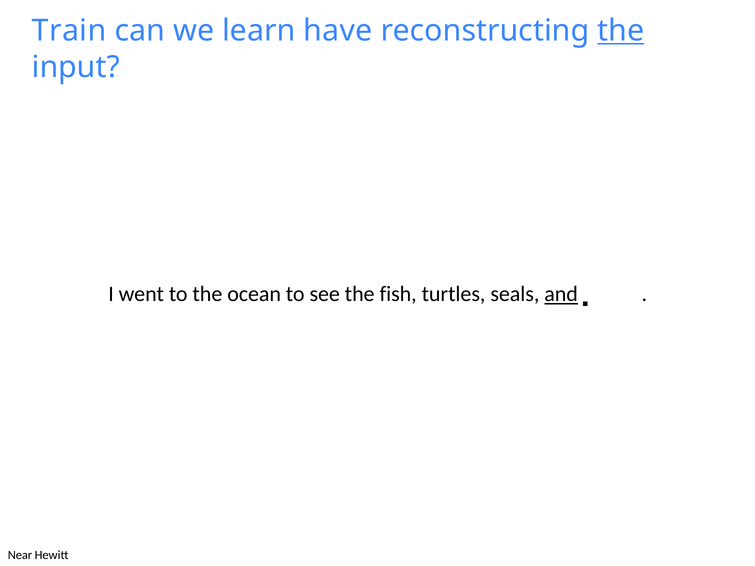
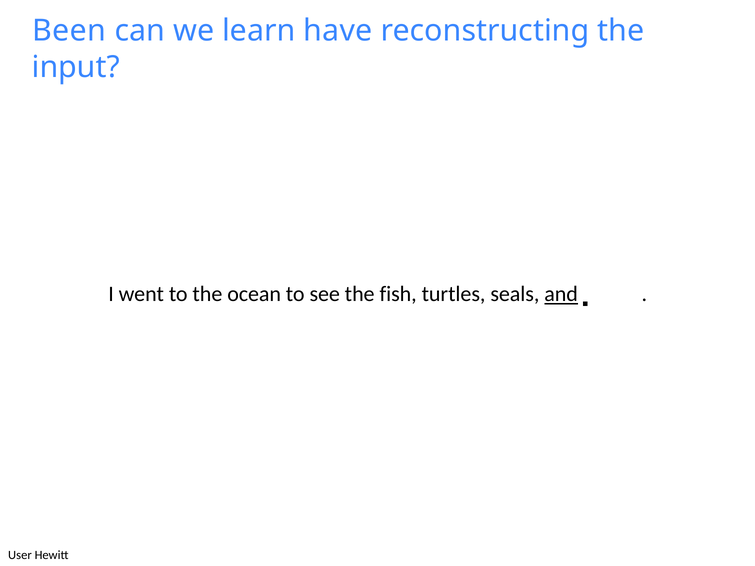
Train: Train -> Been
the at (621, 31) underline: present -> none
Near: Near -> User
